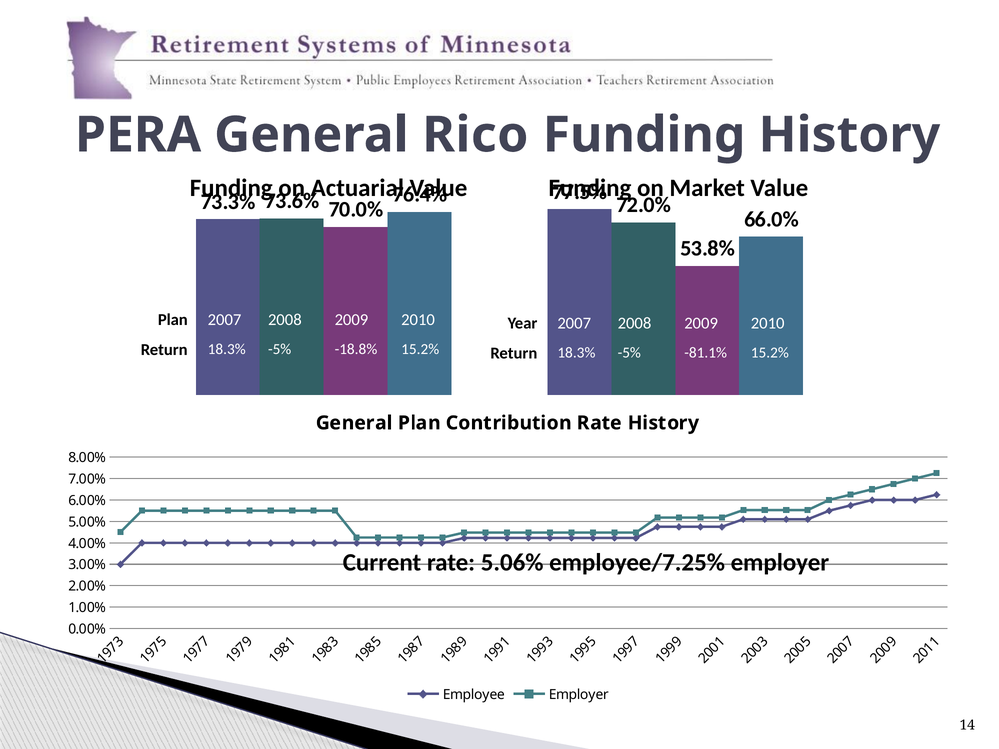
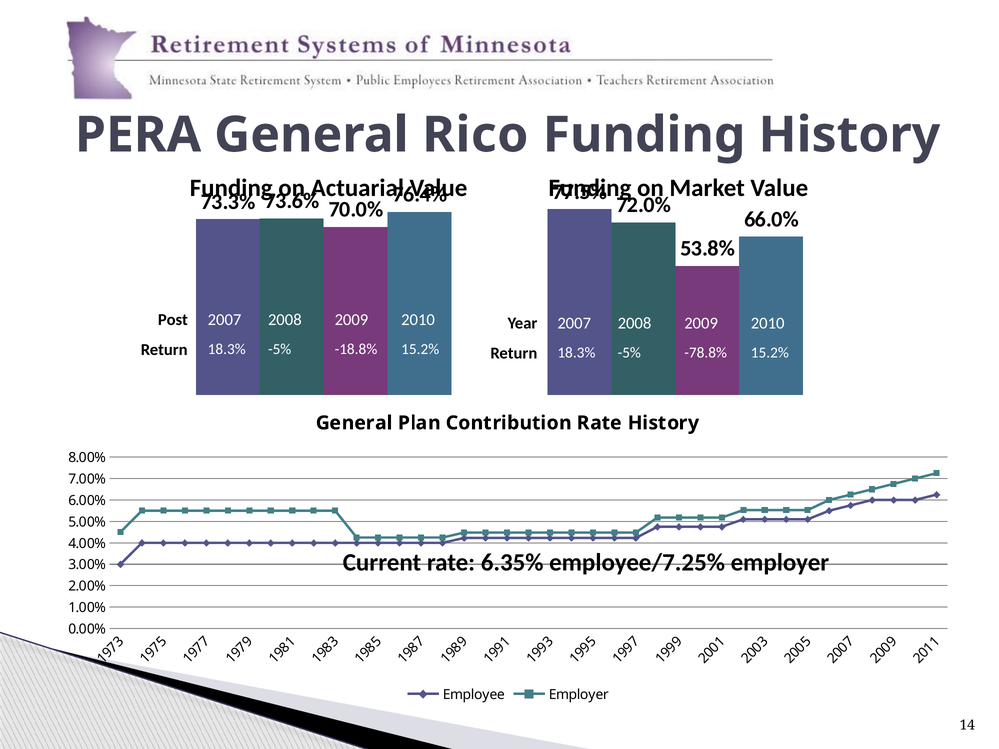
Plan at (173, 320): Plan -> Post
-81.1%: -81.1% -> -78.8%
5.06%: 5.06% -> 6.35%
